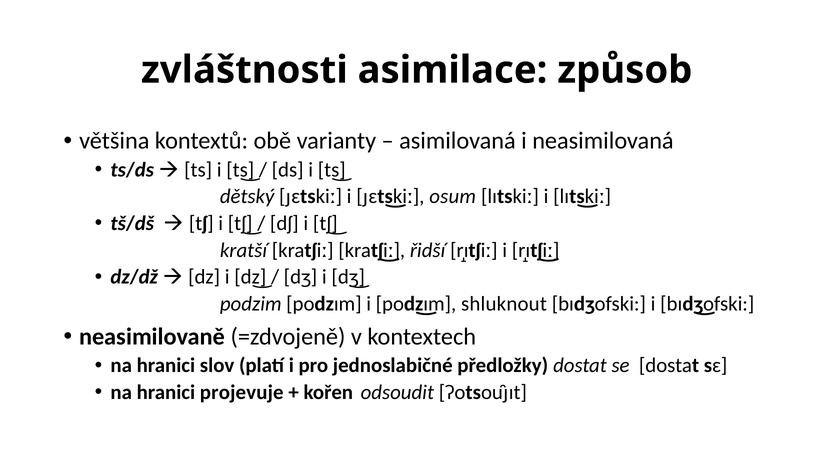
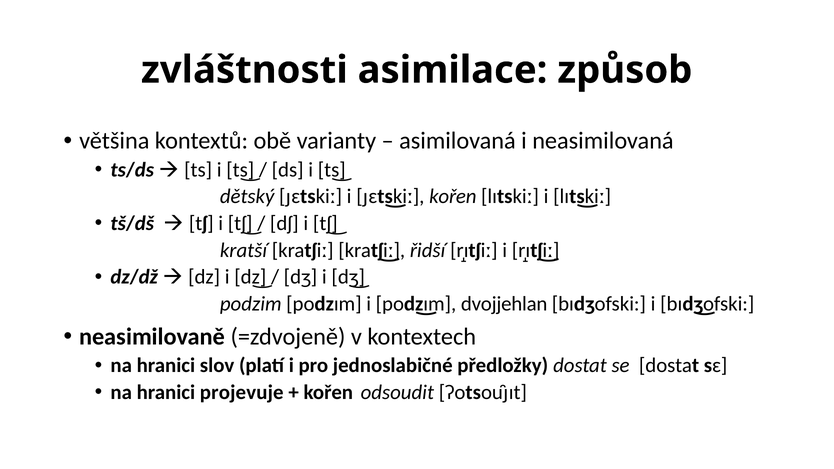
osum at (453, 197): osum -> kořen
shluknout: shluknout -> dvojjehlan
